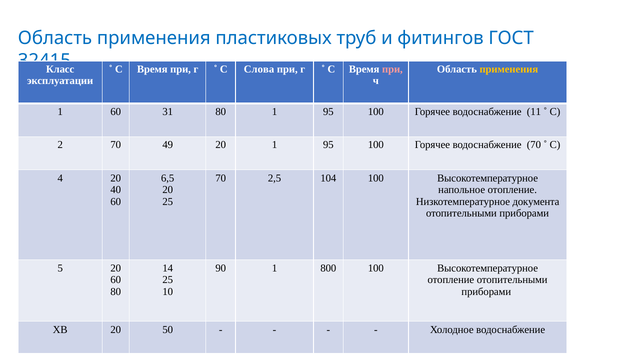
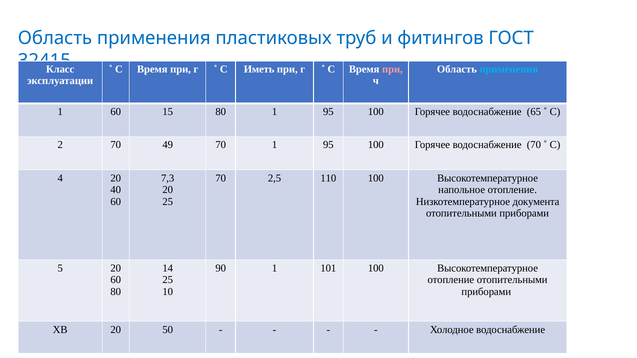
Слова: Слова -> Иметь
применения at (509, 69) colour: yellow -> light blue
31: 31 -> 15
11: 11 -> 65
49 20: 20 -> 70
6,5: 6,5 -> 7,3
104: 104 -> 110
800: 800 -> 101
